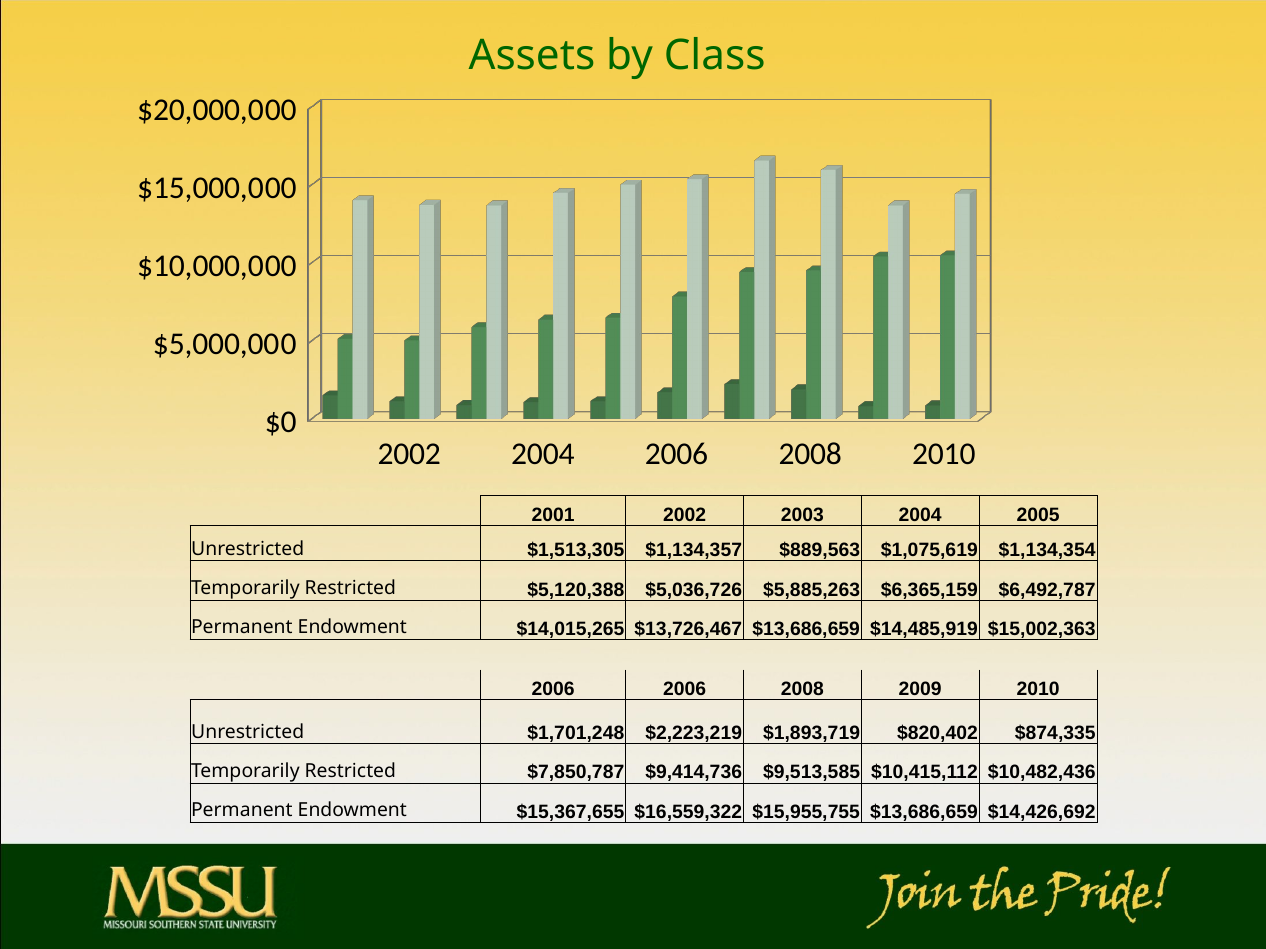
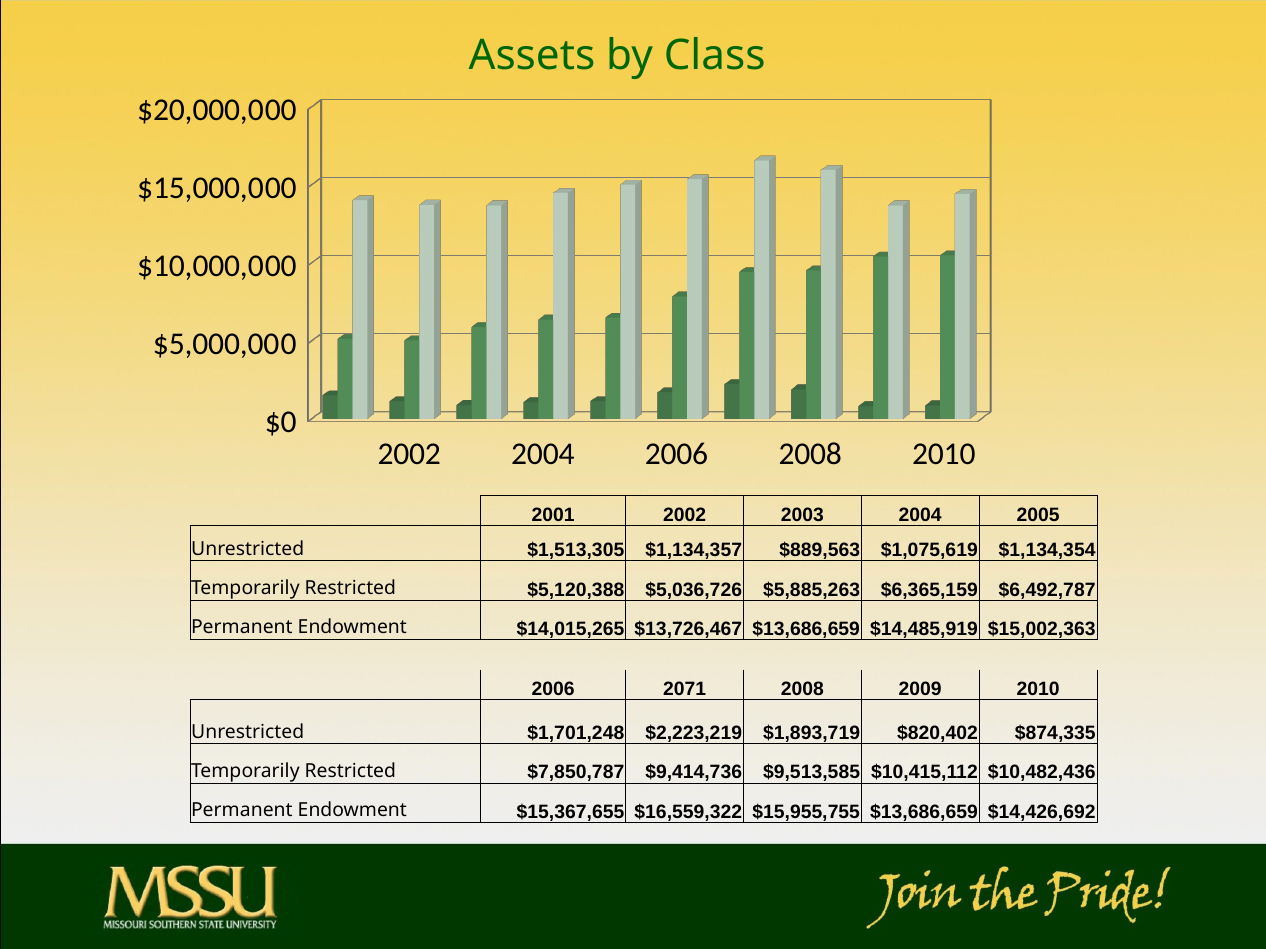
2006 2006: 2006 -> 2071
